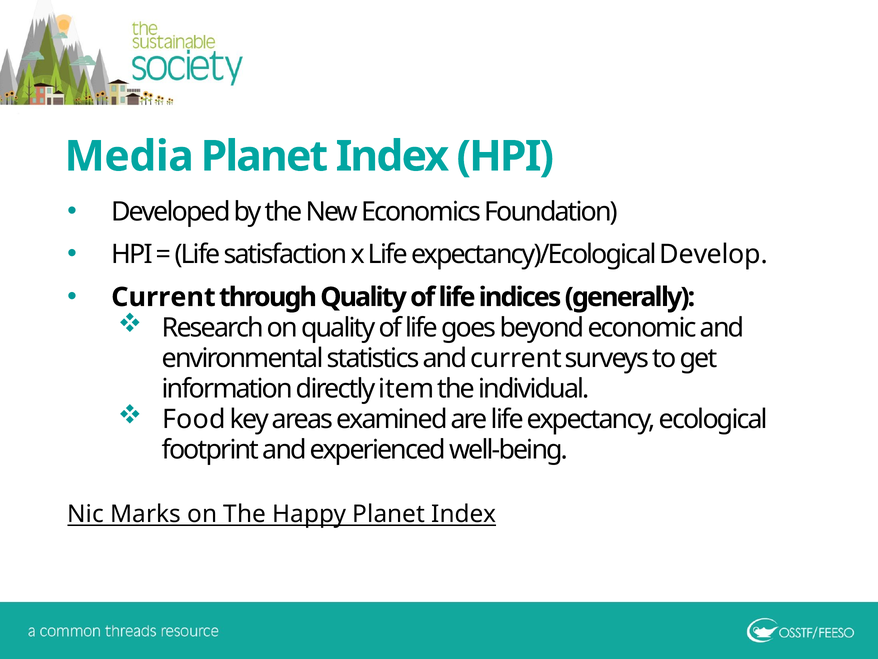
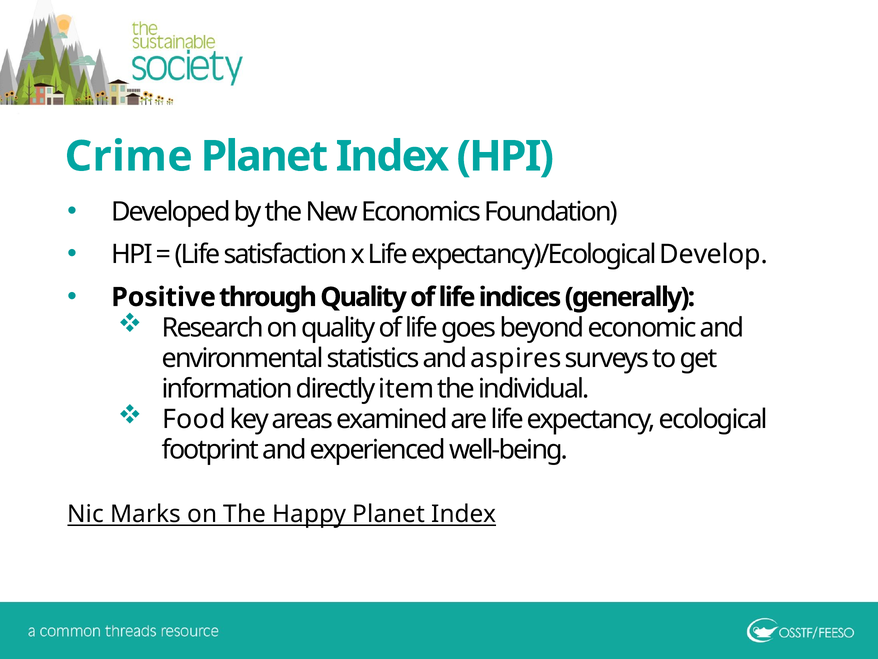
Media: Media -> Crime
Current at (163, 297): Current -> Positive
and current: current -> aspires
